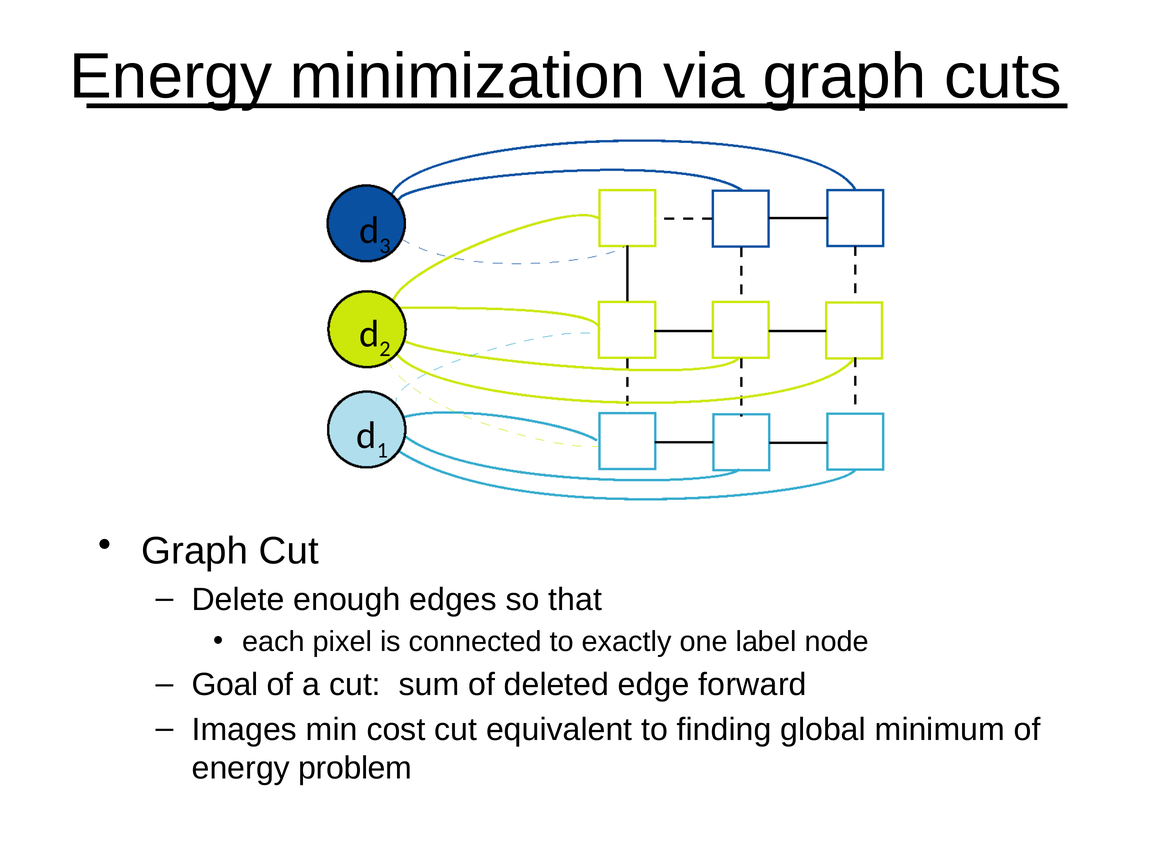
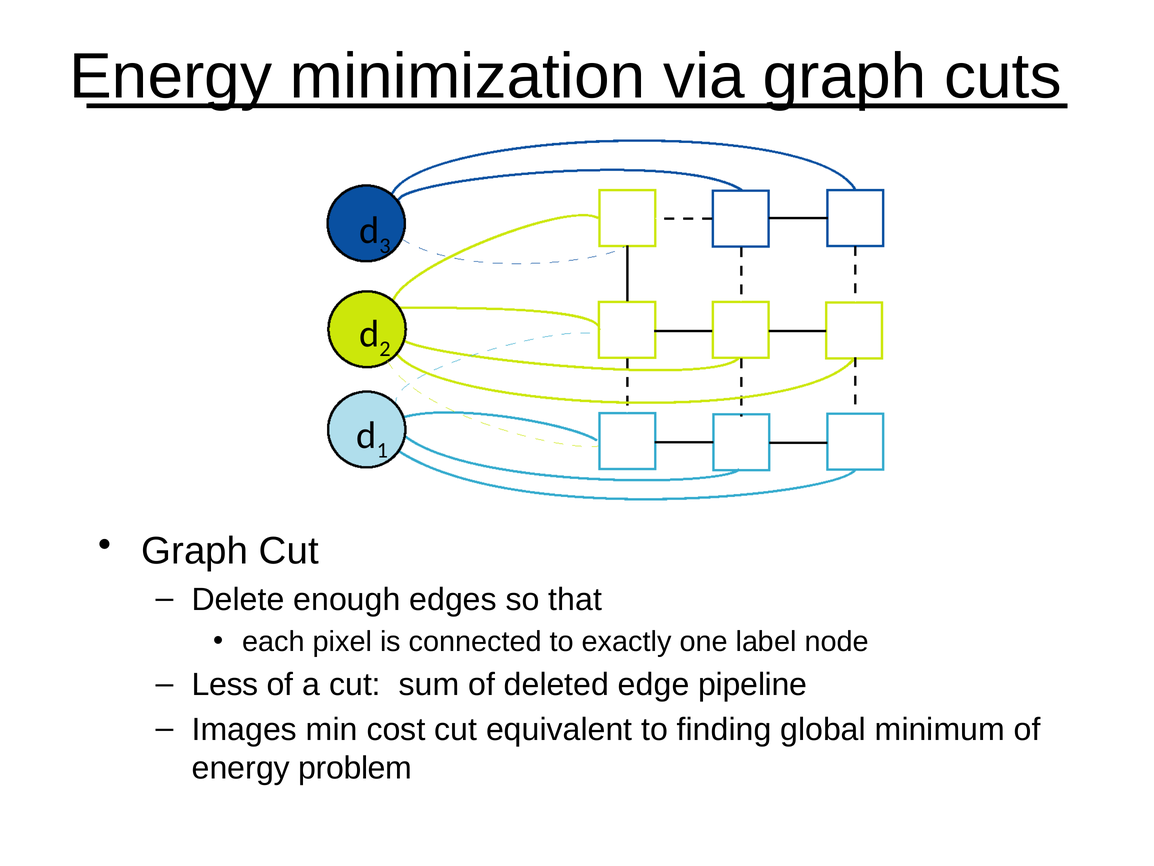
Goal: Goal -> Less
forward: forward -> pipeline
